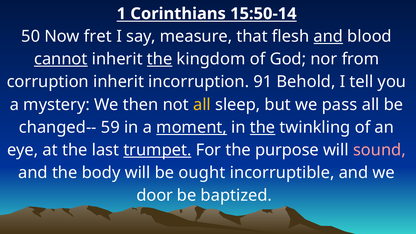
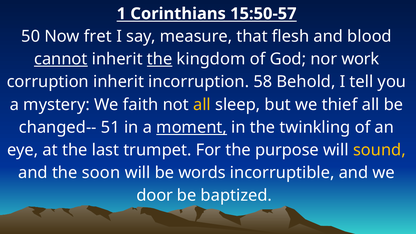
15:50-14: 15:50-14 -> 15:50-57
and at (328, 36) underline: present -> none
from: from -> work
91: 91 -> 58
then: then -> faith
pass: pass -> thief
59: 59 -> 51
the at (263, 127) underline: present -> none
trumpet underline: present -> none
sound colour: pink -> yellow
body: body -> soon
ought: ought -> words
